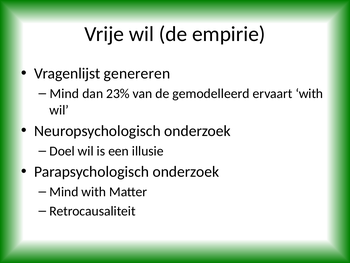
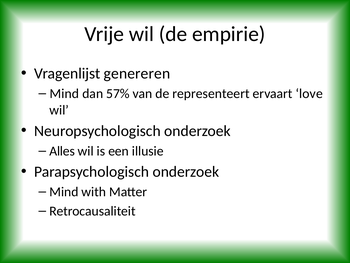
23%: 23% -> 57%
gemodelleerd: gemodelleerd -> representeert
ervaart with: with -> love
Doel: Doel -> Alles
